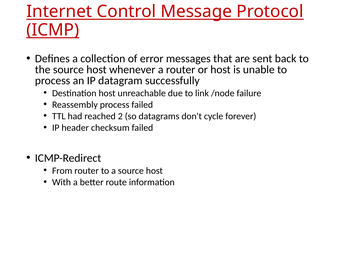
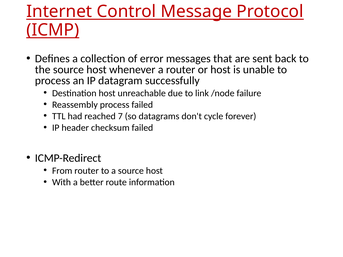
2: 2 -> 7
